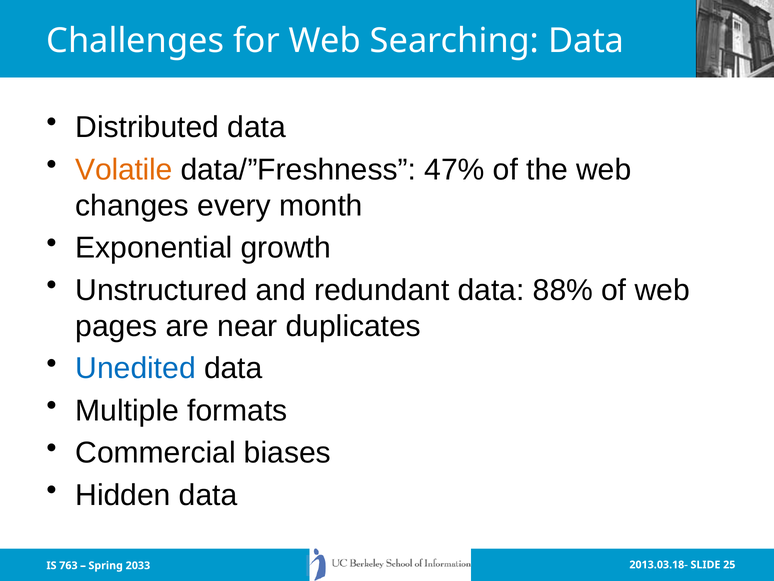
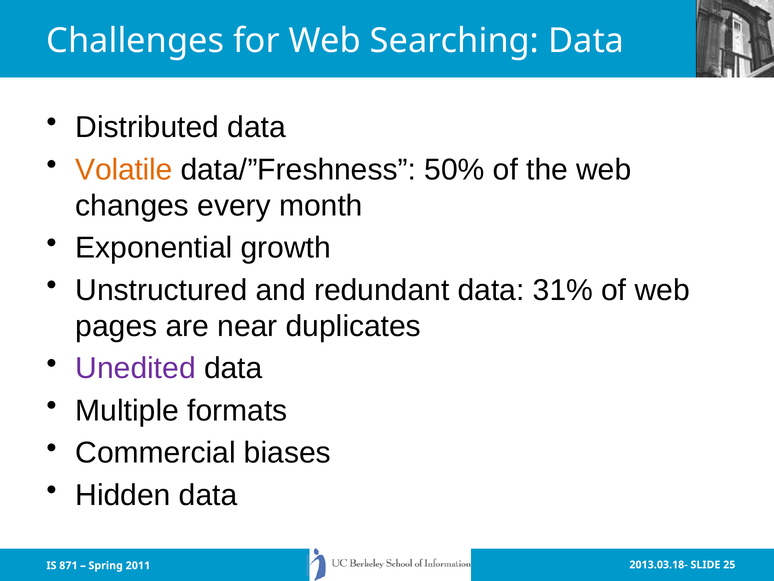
47%: 47% -> 50%
88%: 88% -> 31%
Unedited colour: blue -> purple
763: 763 -> 871
2033: 2033 -> 2011
